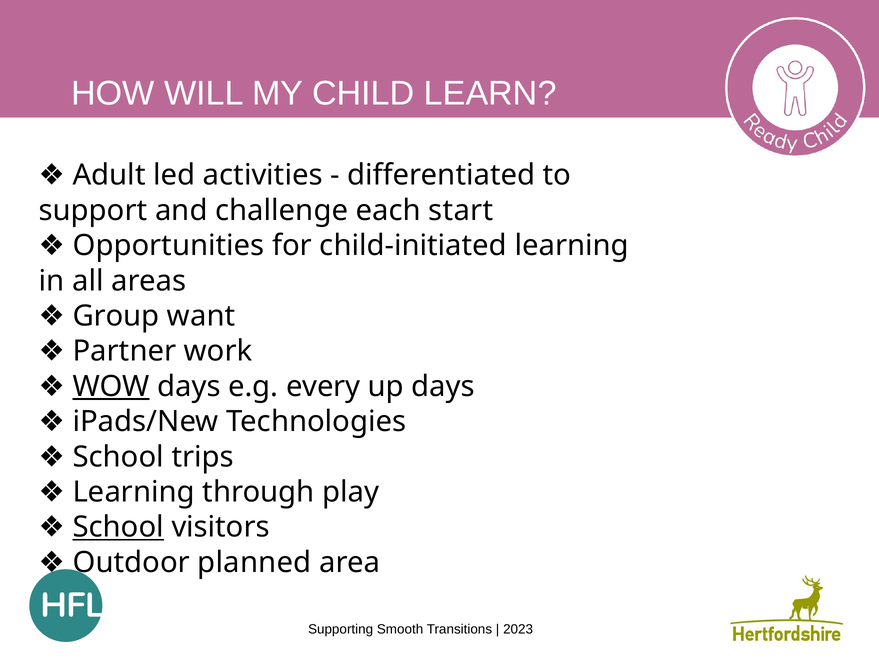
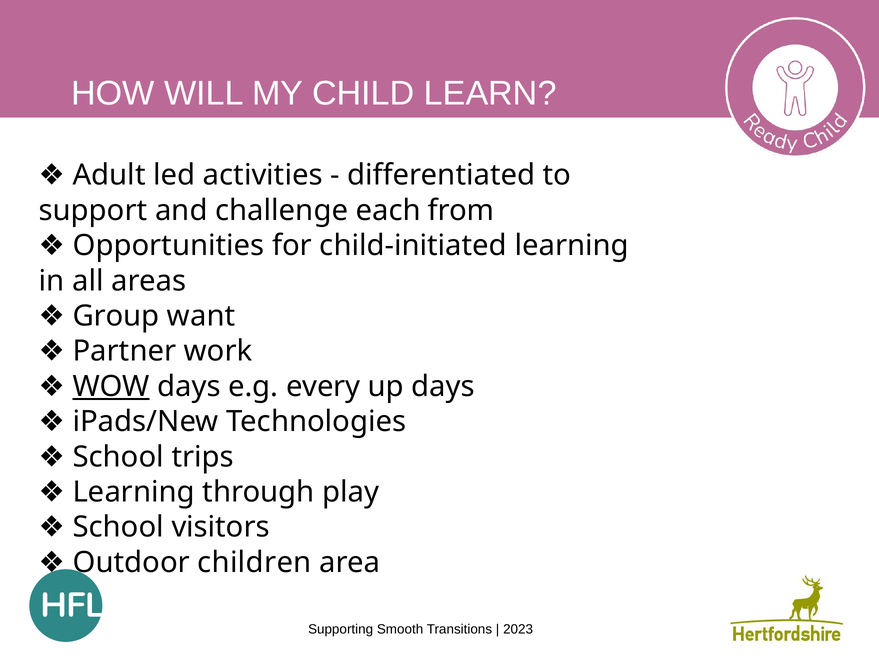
start: start -> from
School at (118, 527) underline: present -> none
planned: planned -> children
